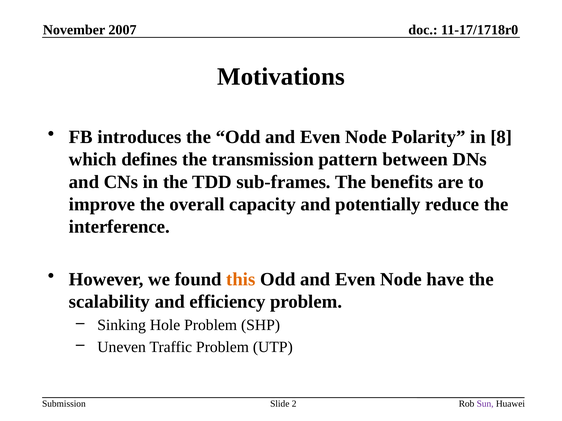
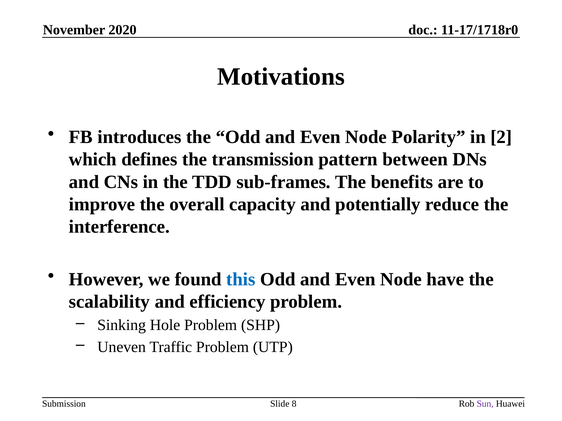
2007: 2007 -> 2020
8: 8 -> 2
this colour: orange -> blue
2: 2 -> 8
